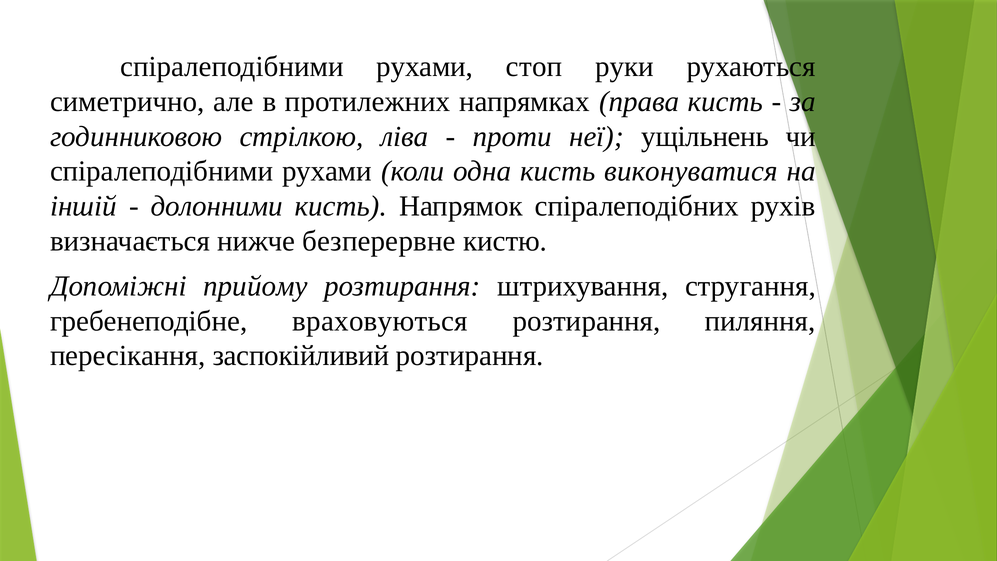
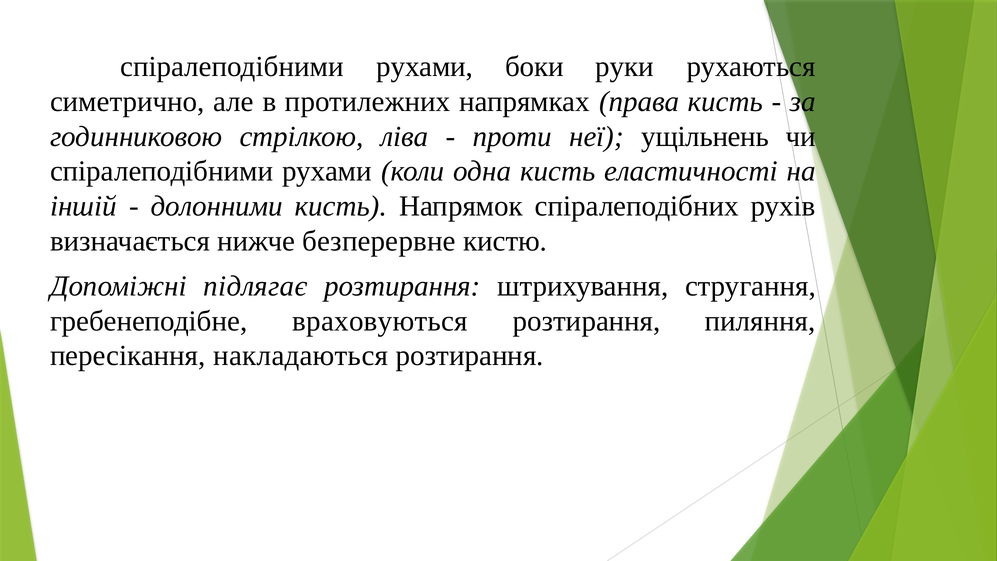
стоп: стоп -> боки
виконуватися: виконуватися -> еластичності
прийому: прийому -> підлягає
заспокійливий: заспокійливий -> накладаються
